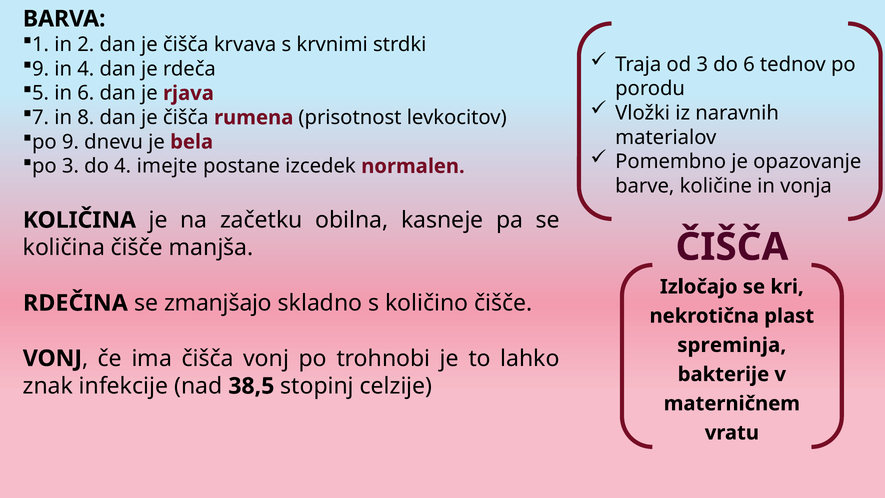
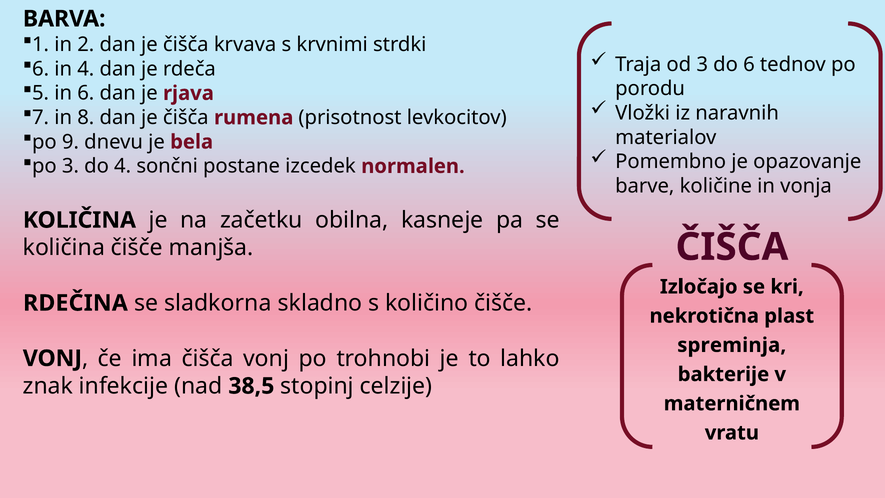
9 at (41, 69): 9 -> 6
imejte: imejte -> sončni
zmanjšajo: zmanjšajo -> sladkorna
